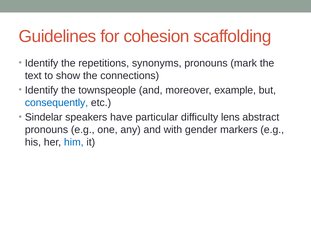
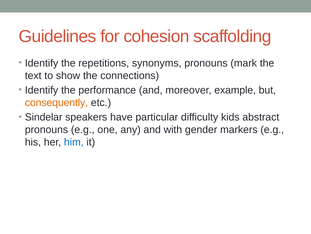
townspeople: townspeople -> performance
consequently colour: blue -> orange
lens: lens -> kids
